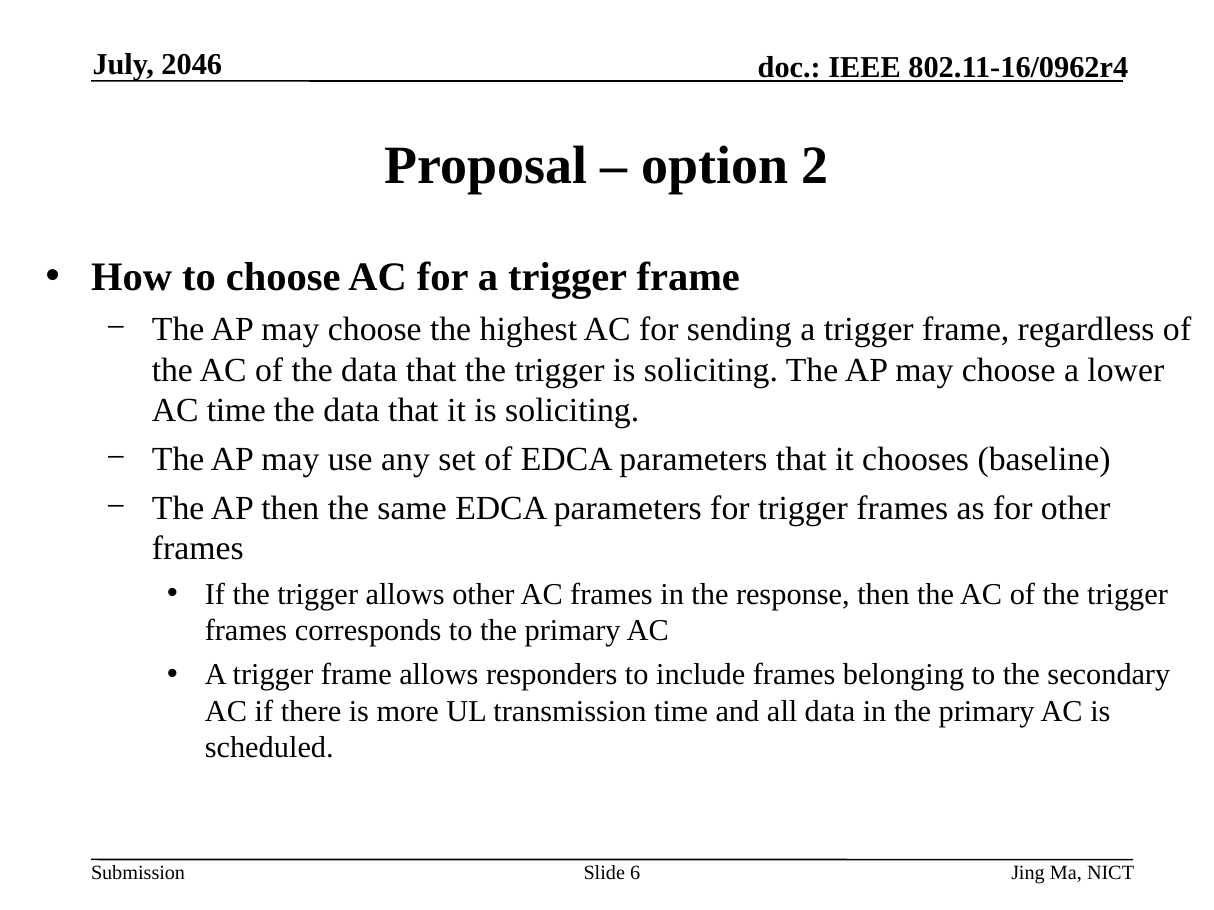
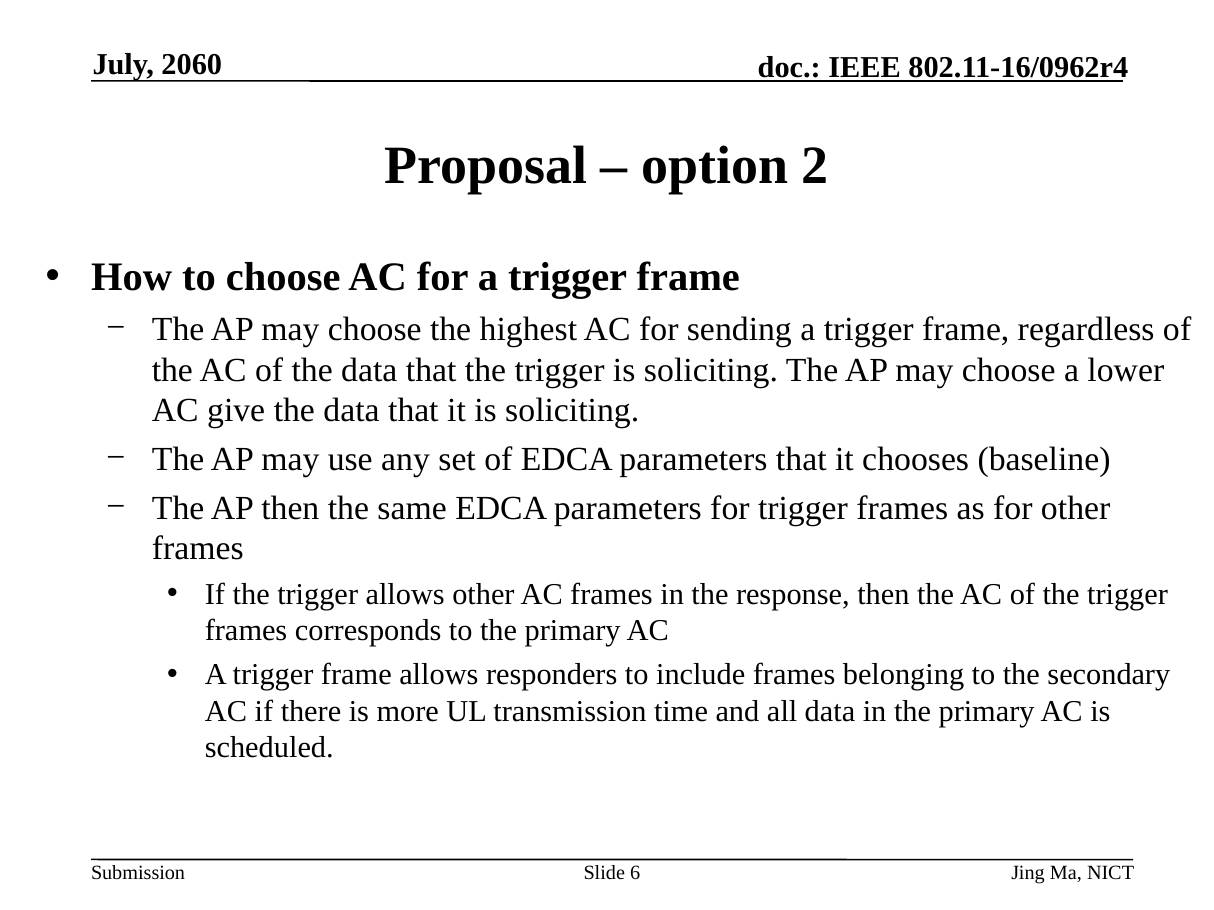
2046: 2046 -> 2060
AC time: time -> give
